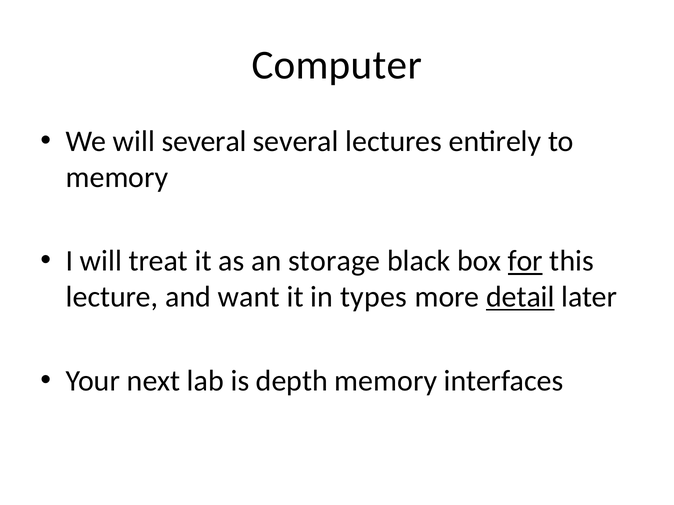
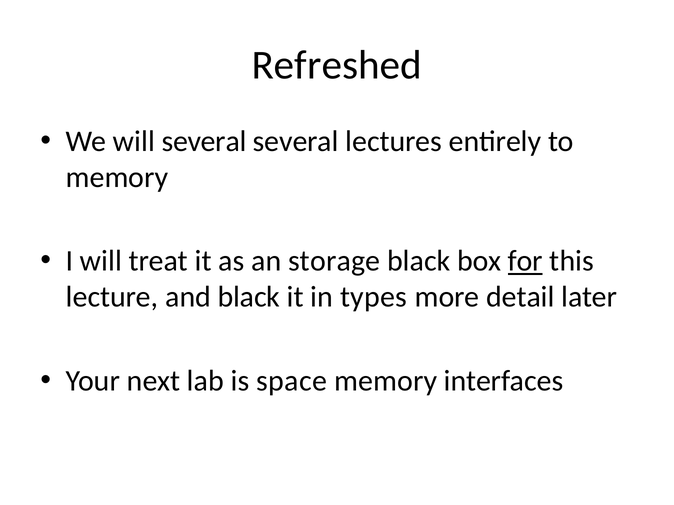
Computer: Computer -> Refreshed
and want: want -> black
detail underline: present -> none
depth: depth -> space
